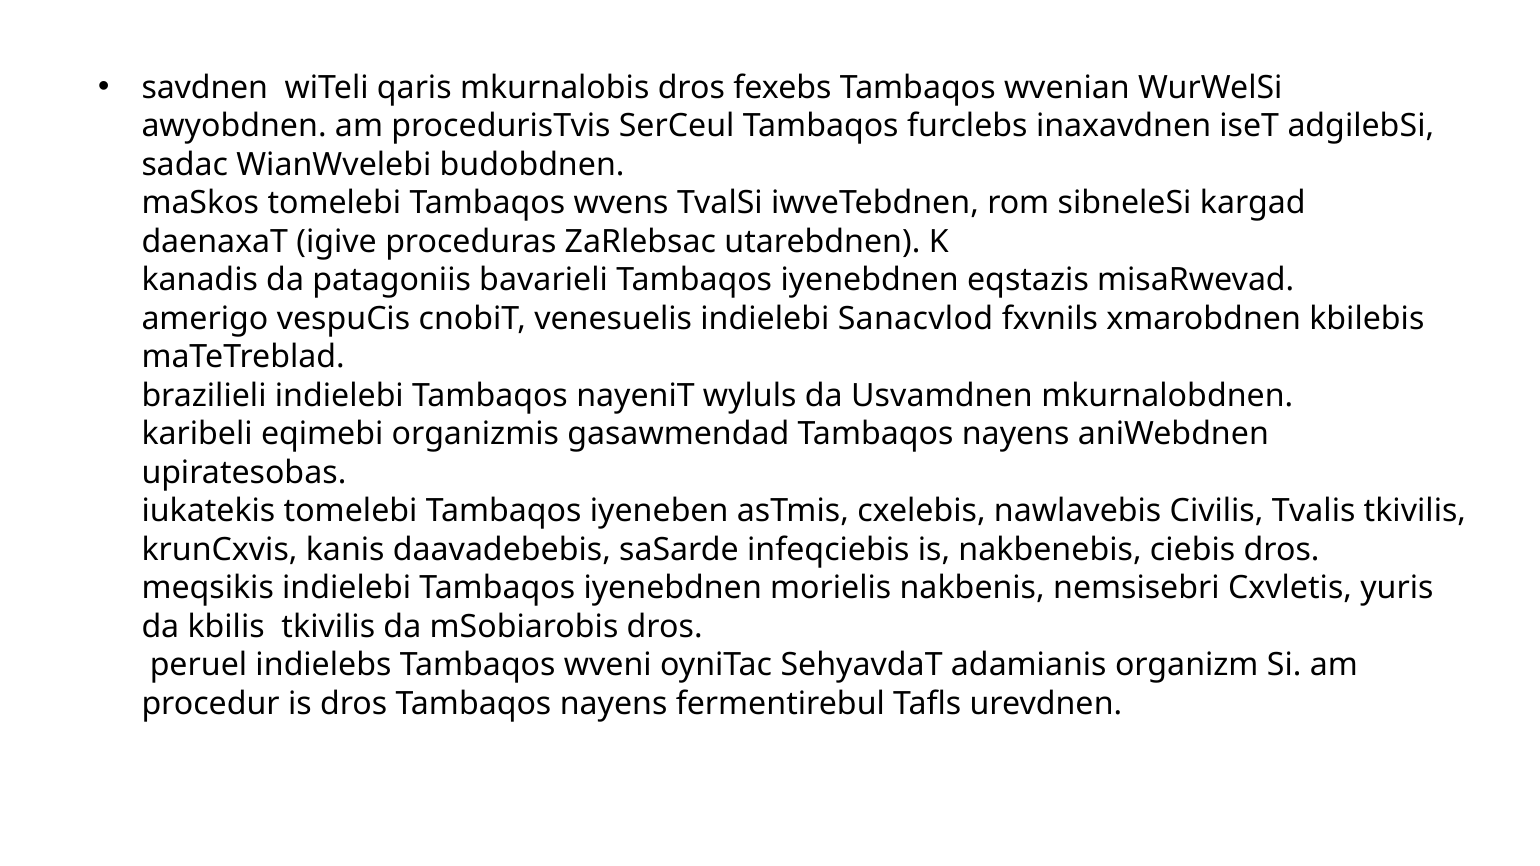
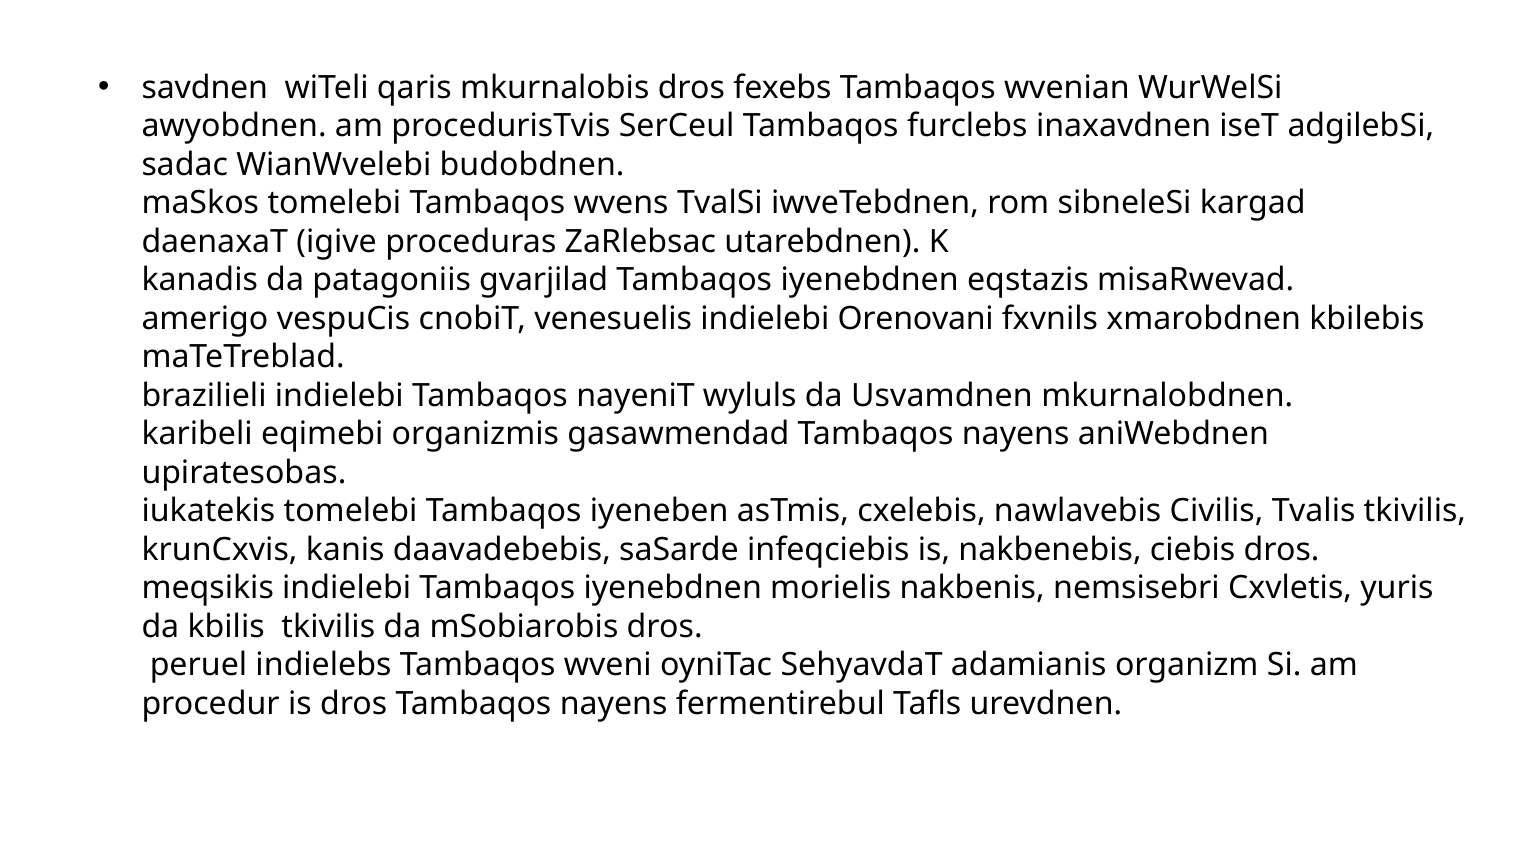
bavarieli: bavarieli -> gvarjilad
Sanacvlod: Sanacvlod -> Orenovani
